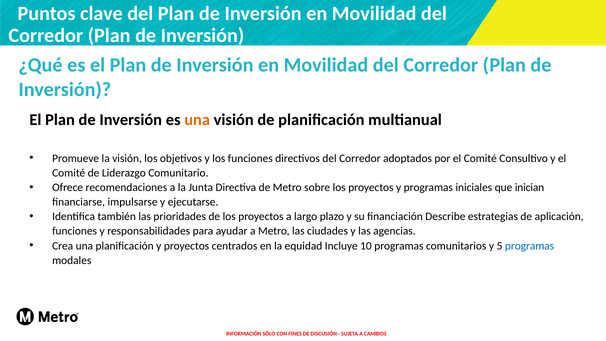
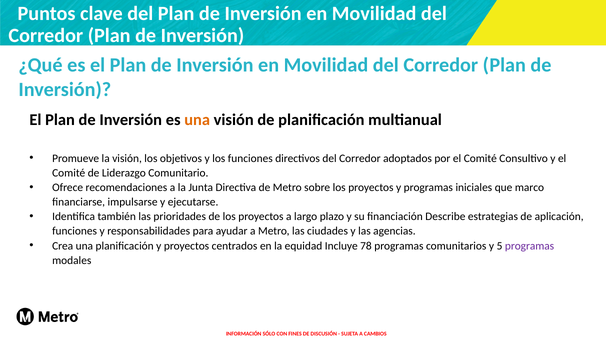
inician: inician -> marco
10: 10 -> 78
programas at (530, 246) colour: blue -> purple
